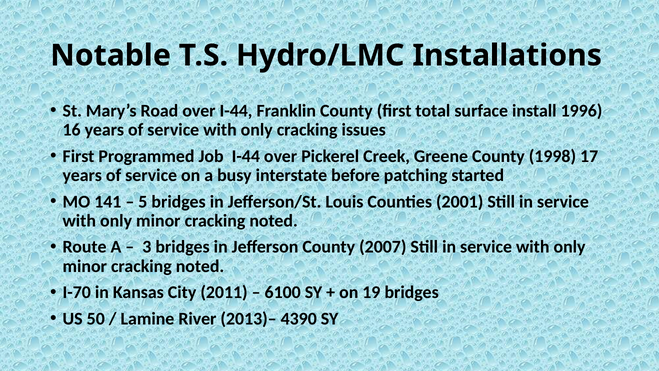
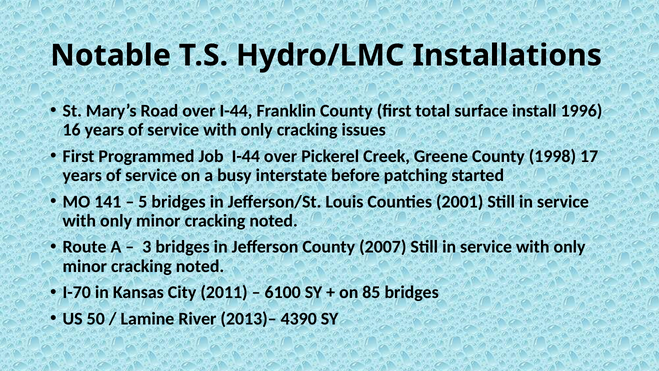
19: 19 -> 85
